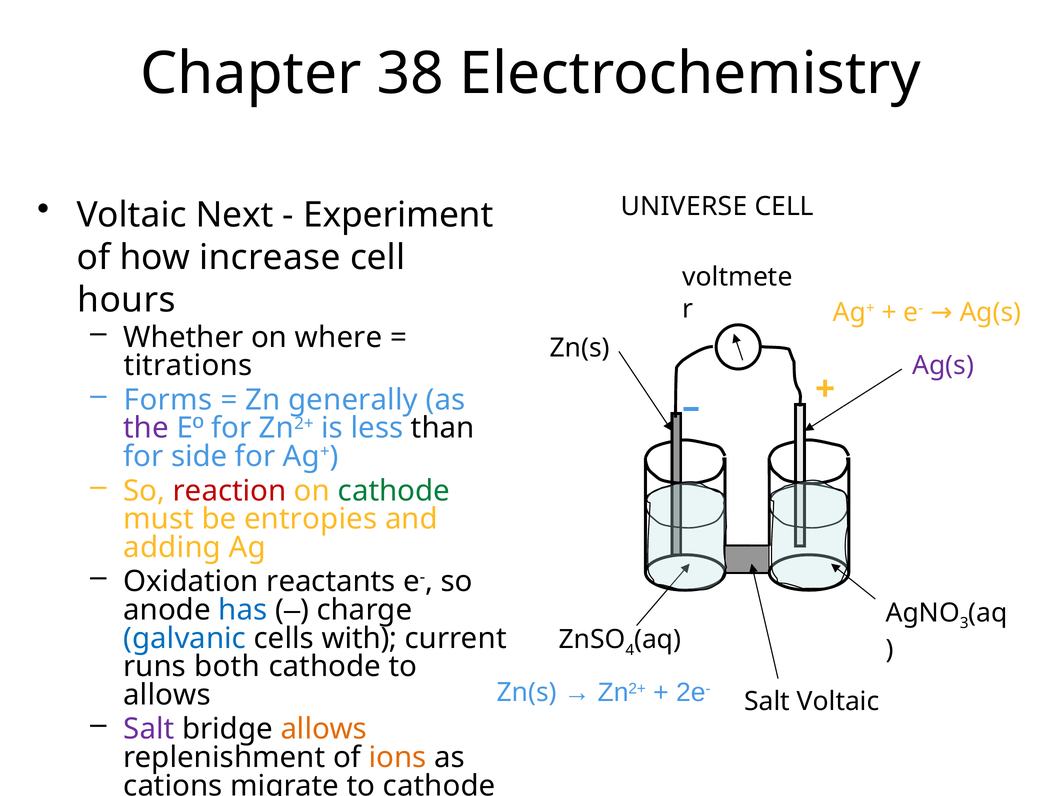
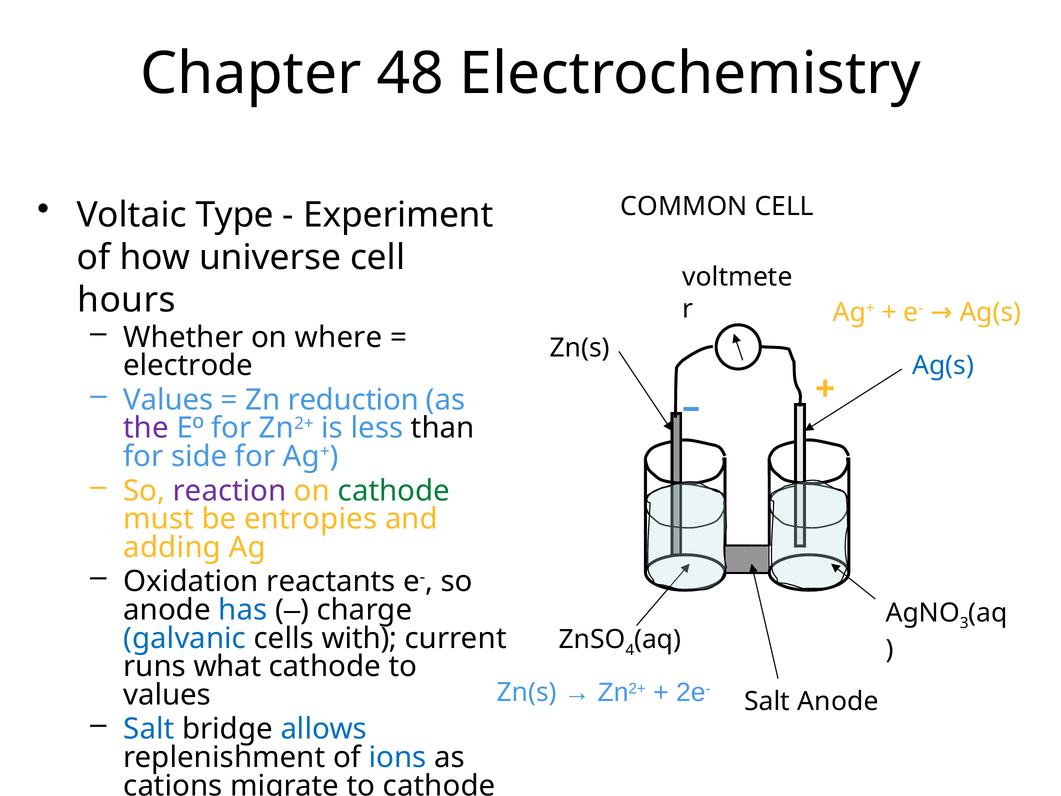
38: 38 -> 48
Next: Next -> Type
UNIVERSE: UNIVERSE -> COMMON
increase: increase -> universe
titrations: titrations -> electrode
Ag(s at (943, 365) colour: purple -> blue
Forms at (168, 400): Forms -> Values
generally: generally -> reduction
reaction colour: red -> purple
both: both -> what
allows at (167, 695): allows -> values
Salt Voltaic: Voltaic -> Anode
Salt at (149, 729) colour: purple -> blue
allows at (324, 729) colour: orange -> blue
ions colour: orange -> blue
